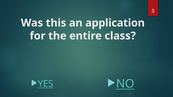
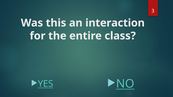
application: application -> interaction
